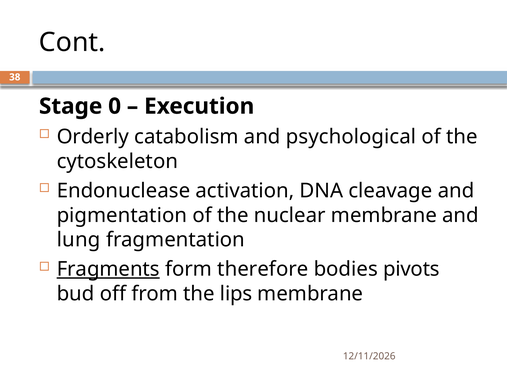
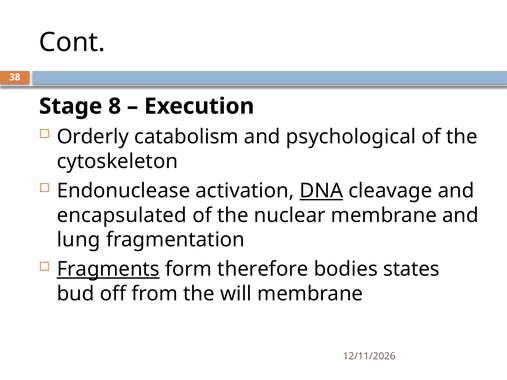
0: 0 -> 8
DNA underline: none -> present
pigmentation: pigmentation -> encapsulated
pivots: pivots -> states
lips: lips -> will
